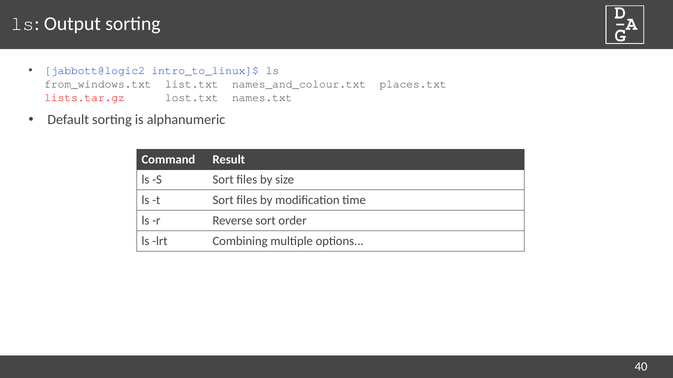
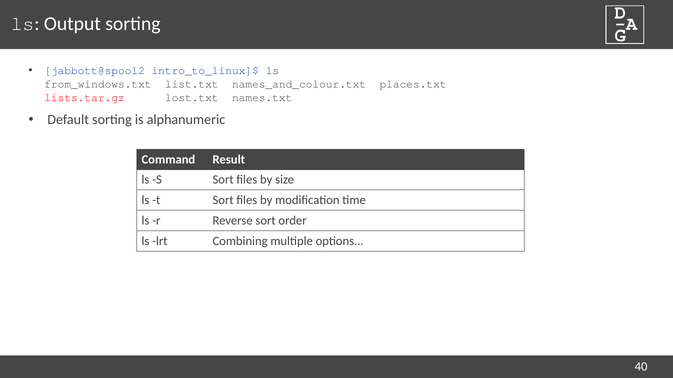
jabbott@logic2: jabbott@logic2 -> jabbott@spool2
